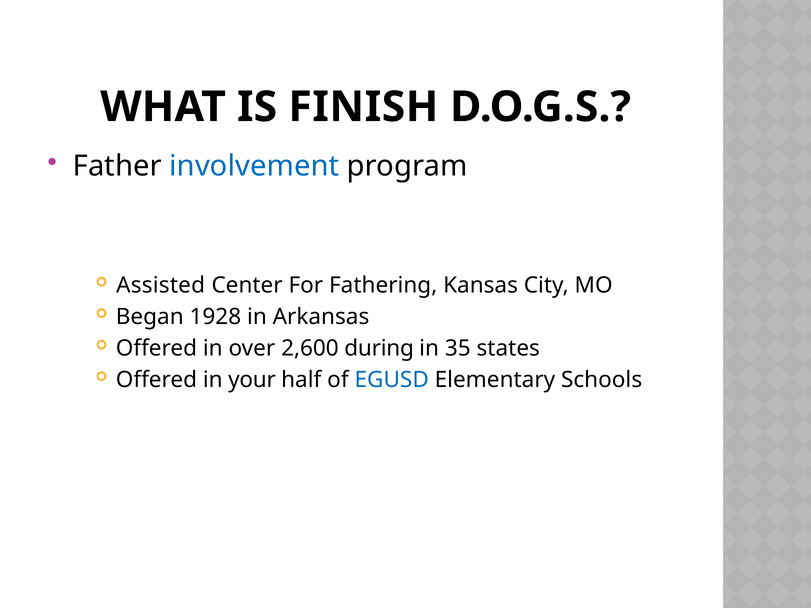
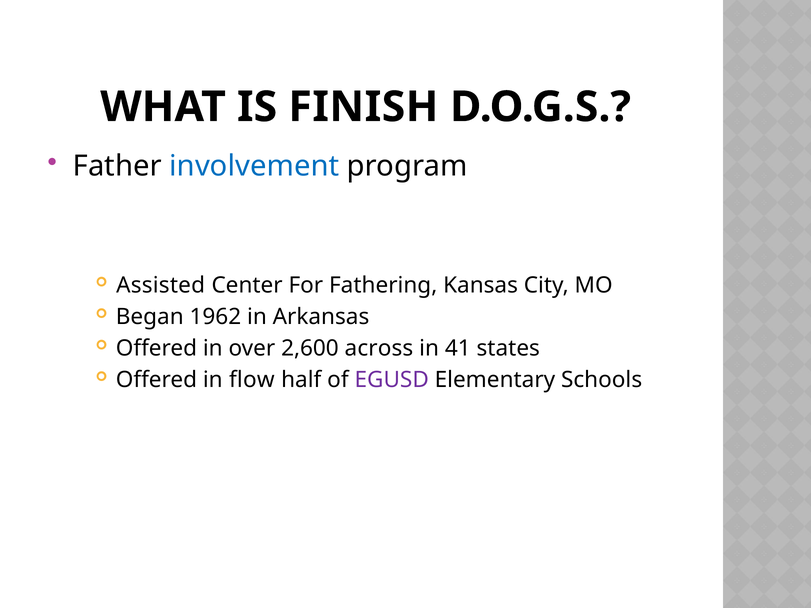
1928: 1928 -> 1962
during: during -> across
35: 35 -> 41
your: your -> flow
EGUSD colour: blue -> purple
